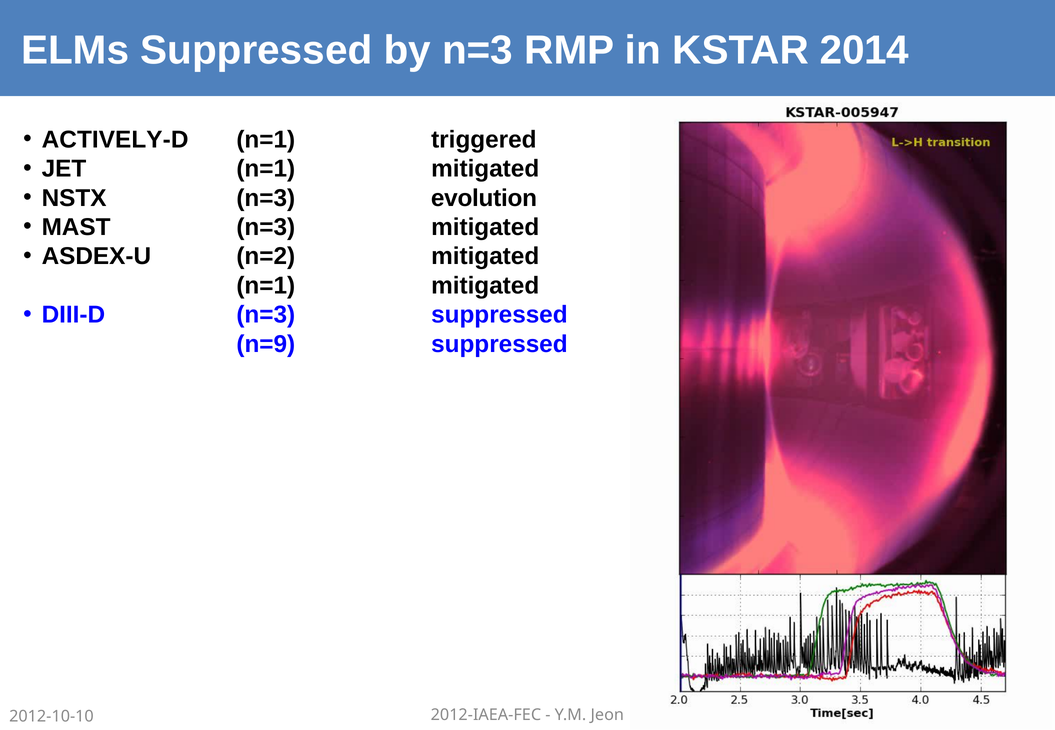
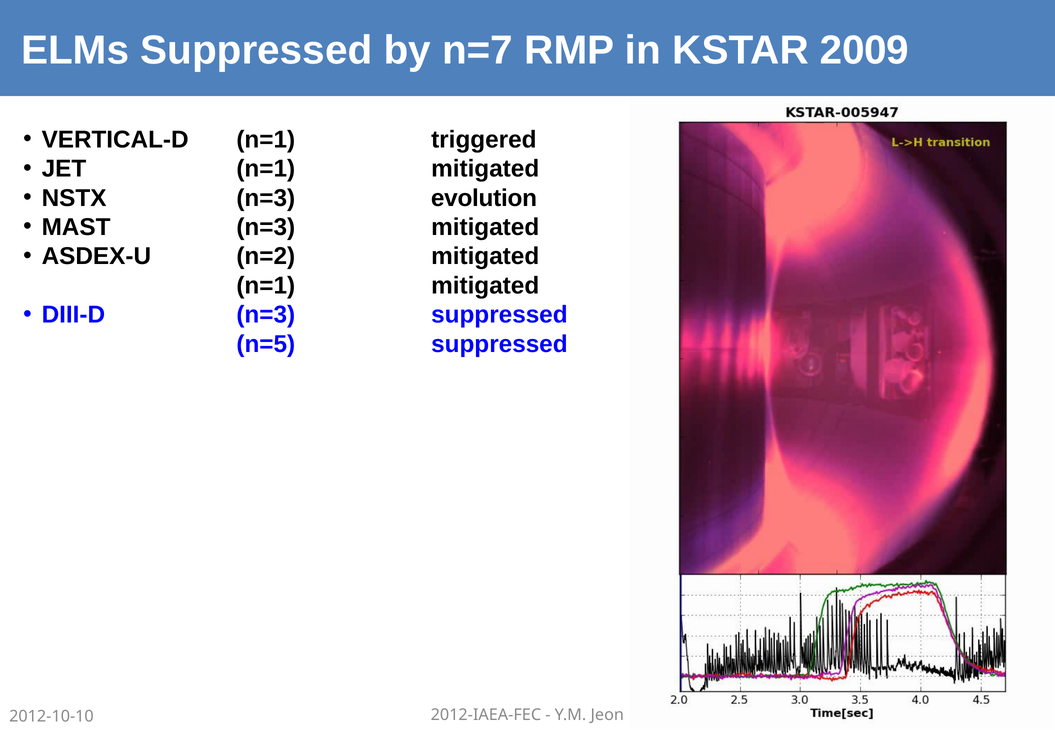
by n=3: n=3 -> n=7
2014: 2014 -> 2009
ACTIVELY-D: ACTIVELY-D -> VERTICAL-D
n=9: n=9 -> n=5
